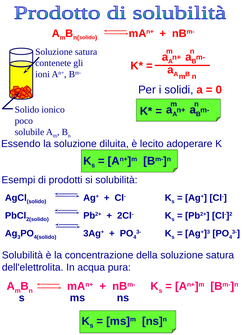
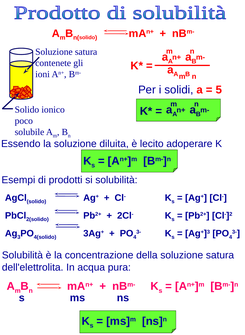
0: 0 -> 5
